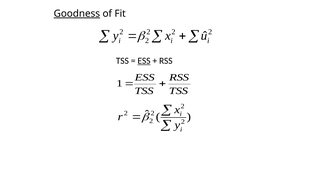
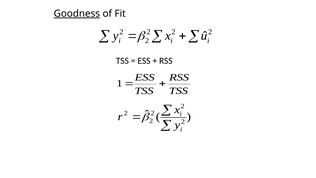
ESS at (144, 61) underline: present -> none
